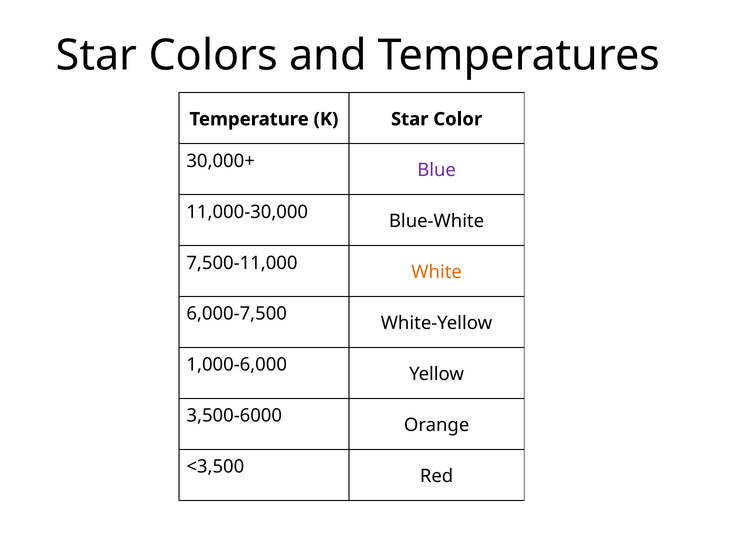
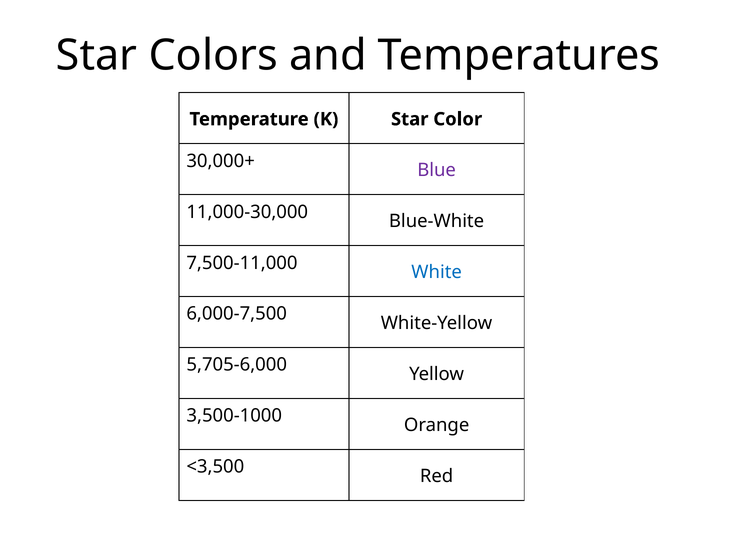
White colour: orange -> blue
1,000-6,000: 1,000-6,000 -> 5,705-6,000
3,500-6000: 3,500-6000 -> 3,500-1000
